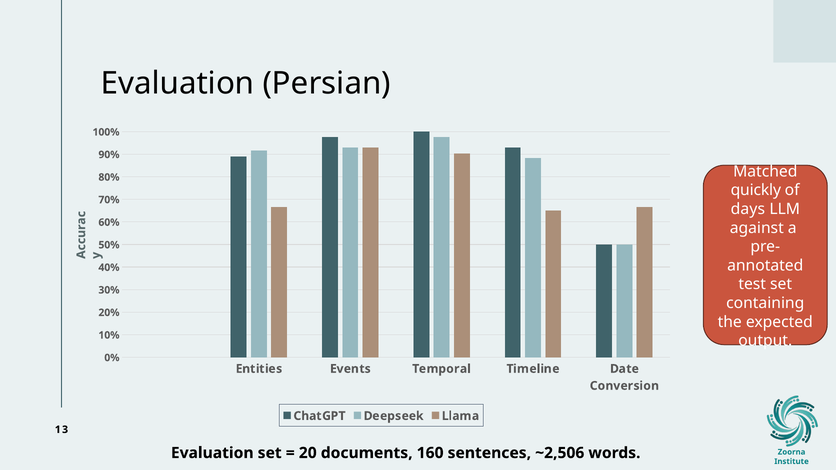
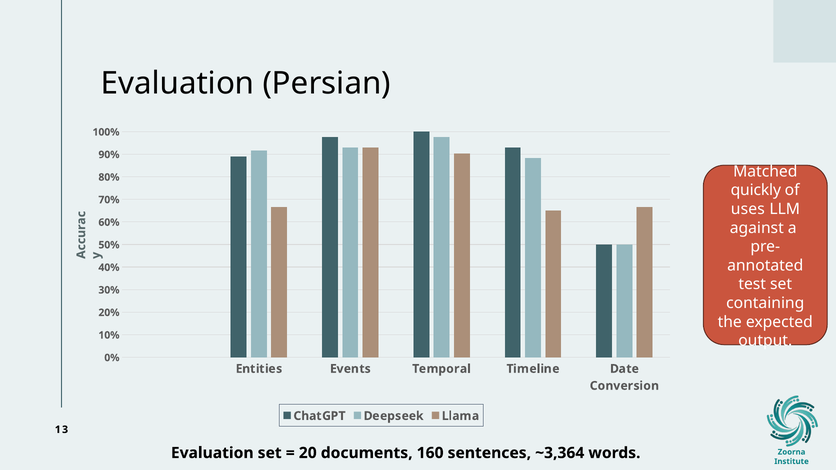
days: days -> uses
~2,506: ~2,506 -> ~3,364
